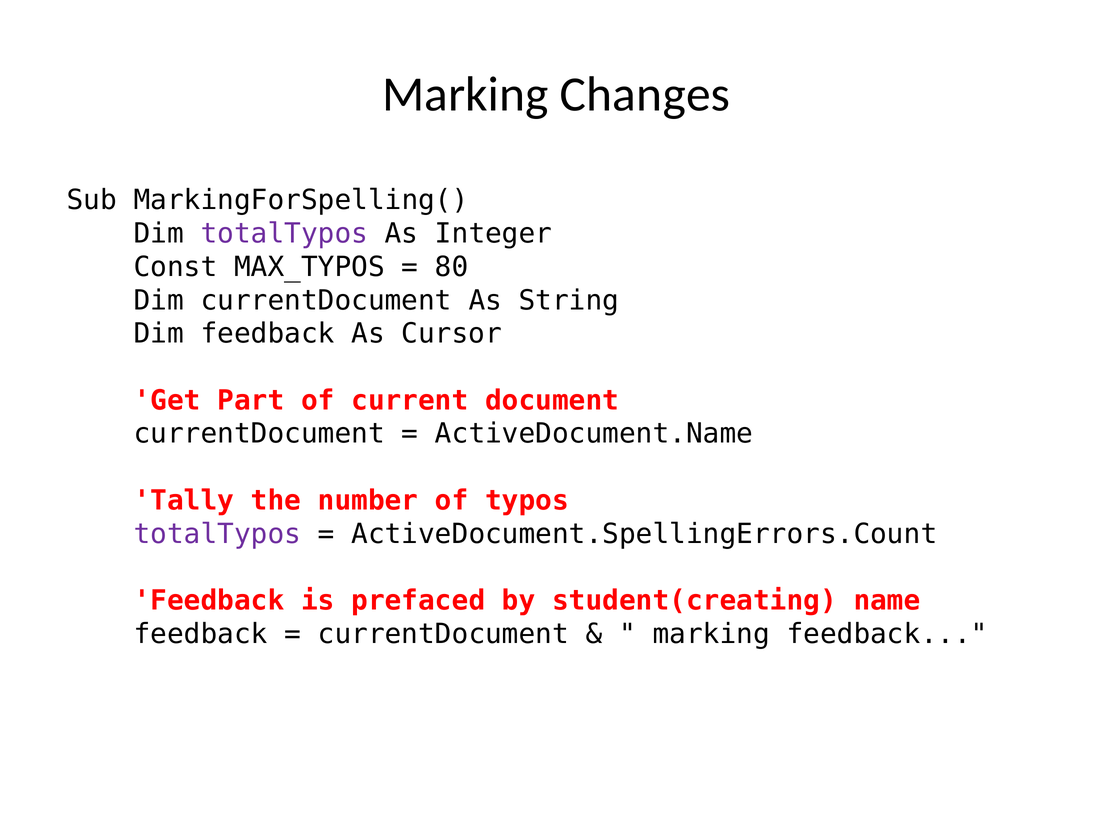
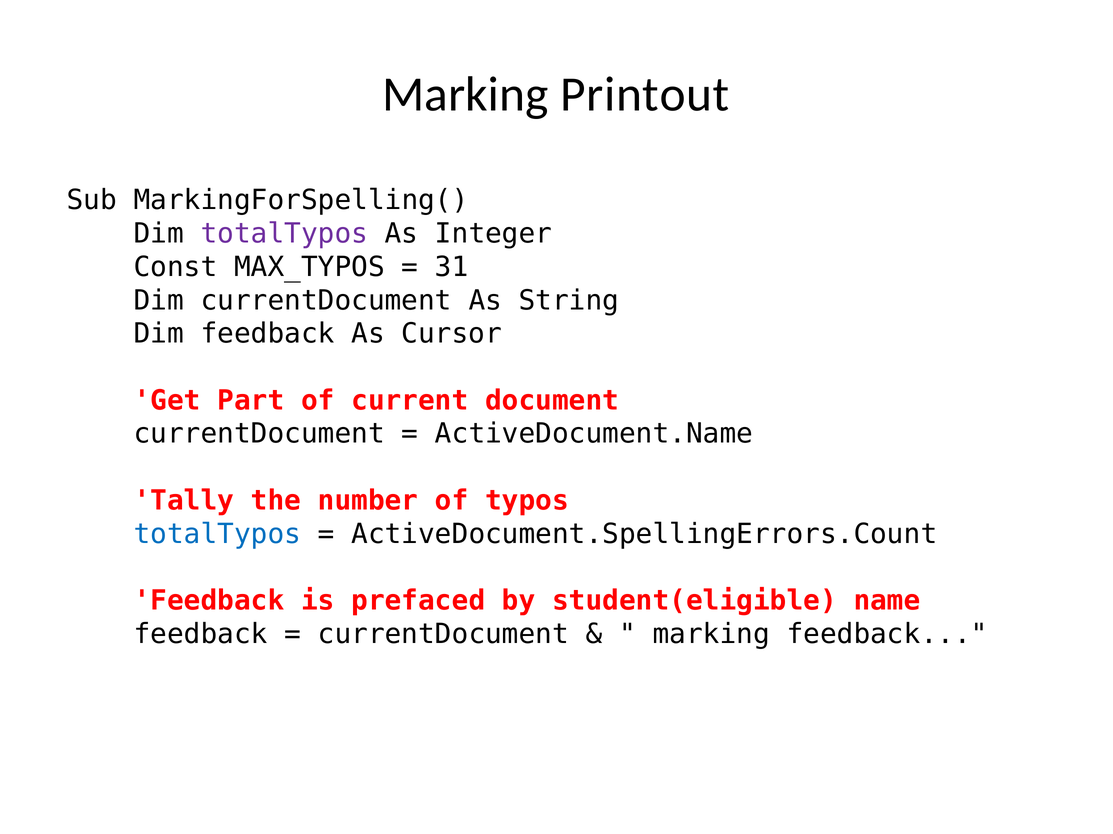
Changes: Changes -> Printout
80: 80 -> 31
totalTypos at (217, 534) colour: purple -> blue
student(creating: student(creating -> student(eligible
